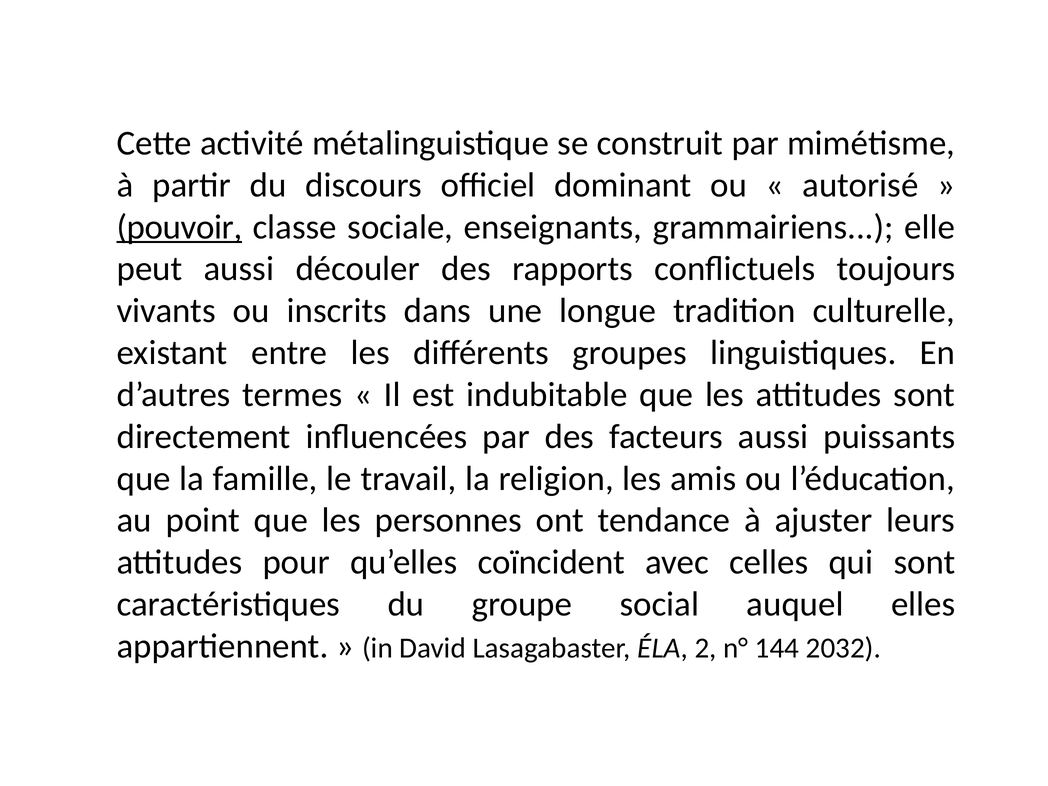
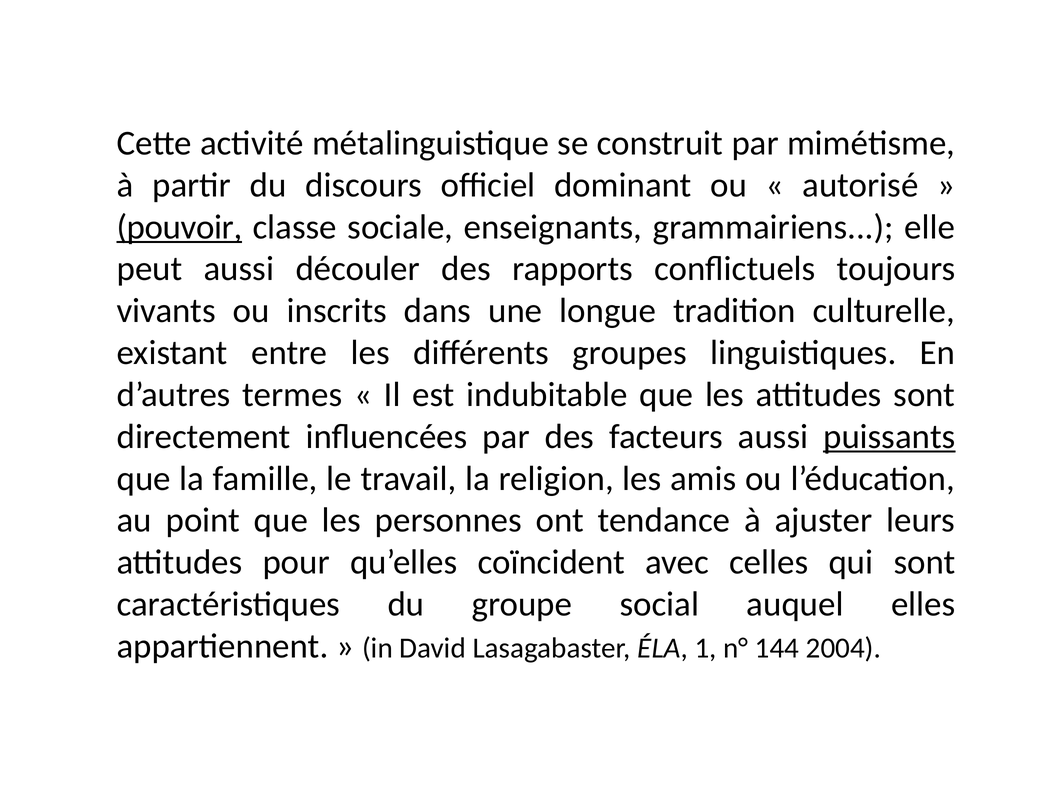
puissants underline: none -> present
2: 2 -> 1
2032: 2032 -> 2004
